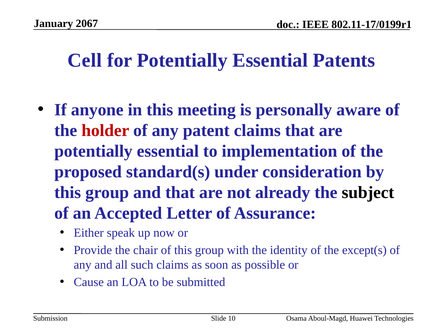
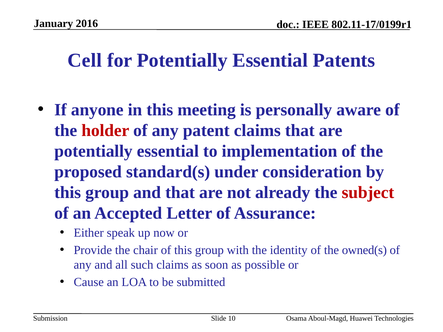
2067: 2067 -> 2016
subject colour: black -> red
except(s: except(s -> owned(s
